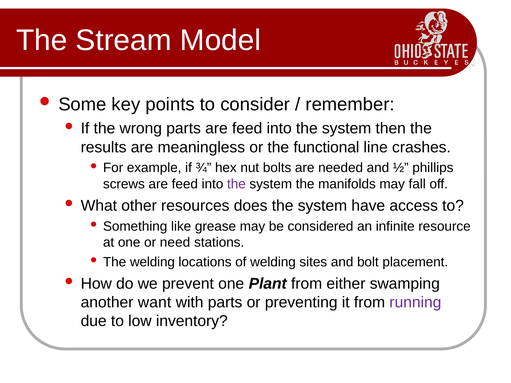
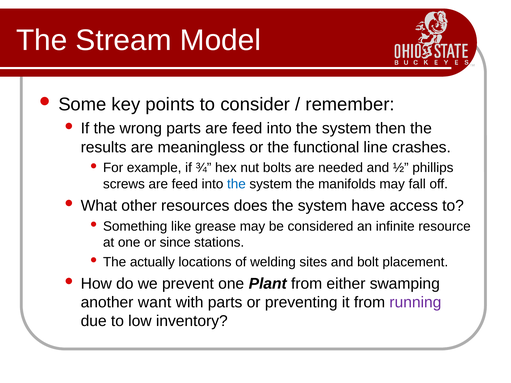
the at (236, 184) colour: purple -> blue
need: need -> since
The welding: welding -> actually
